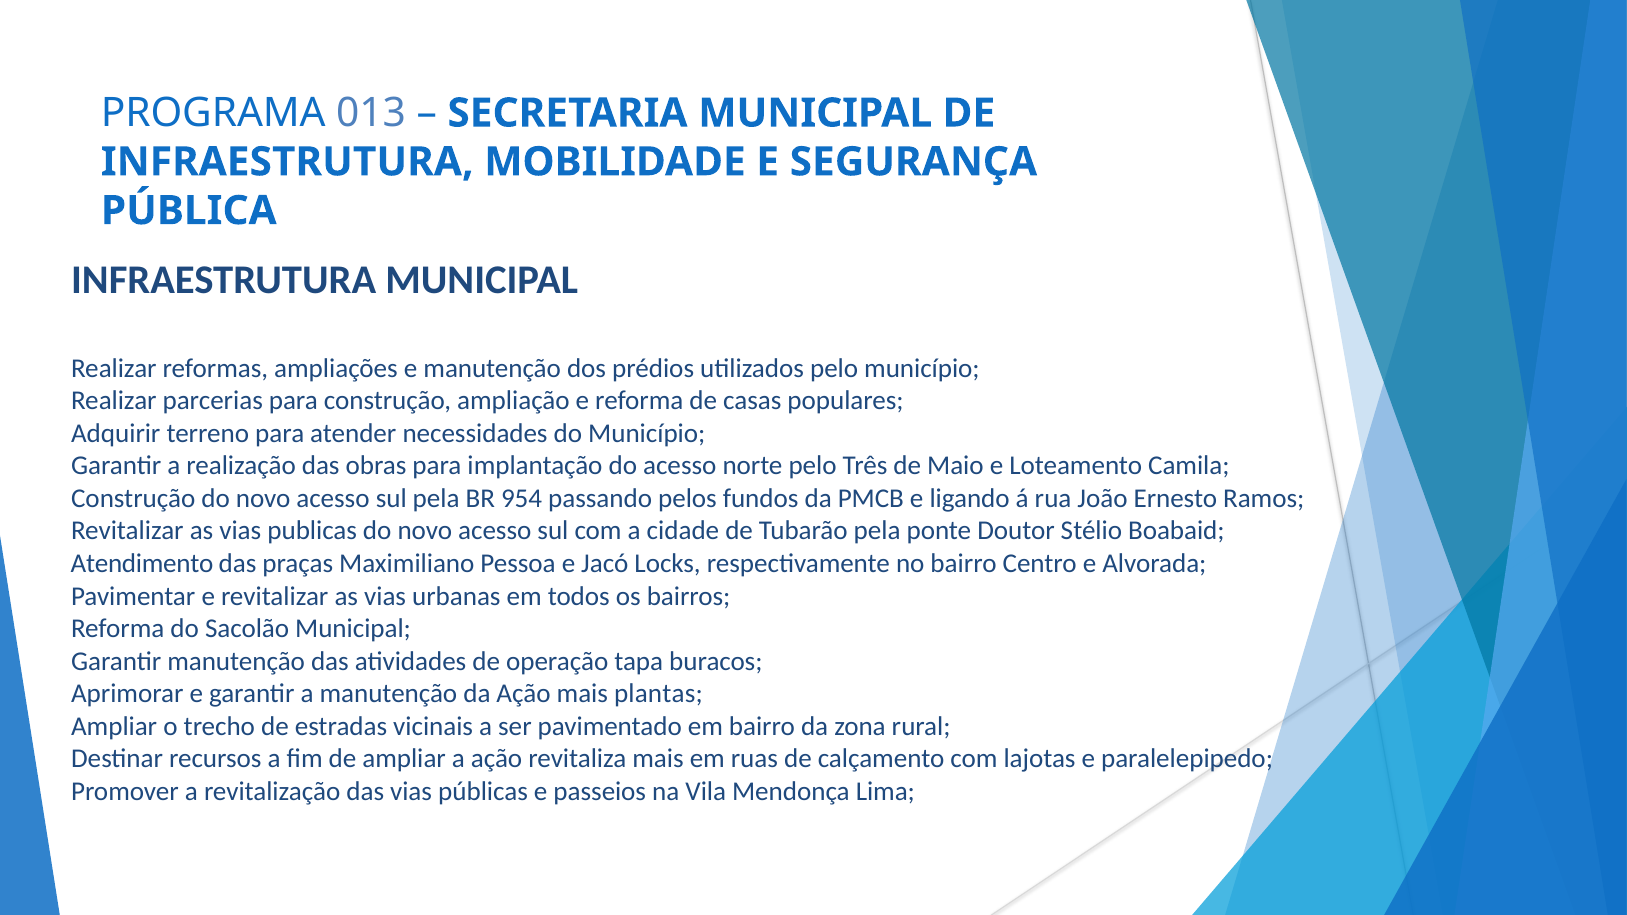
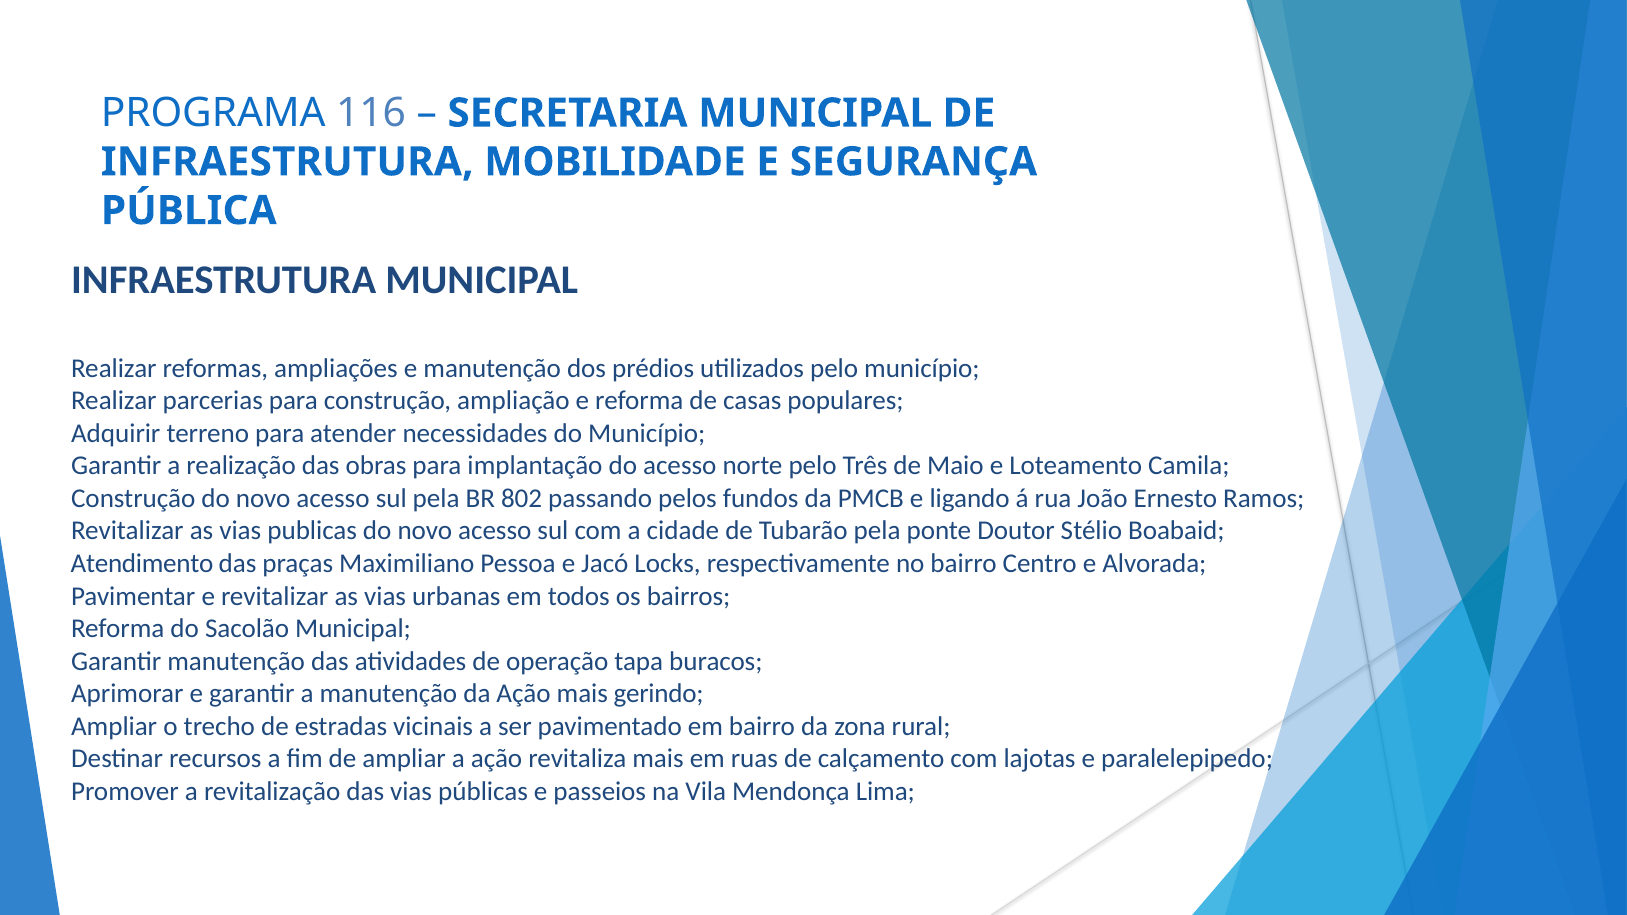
013: 013 -> 116
954: 954 -> 802
plantas: plantas -> gerindo
